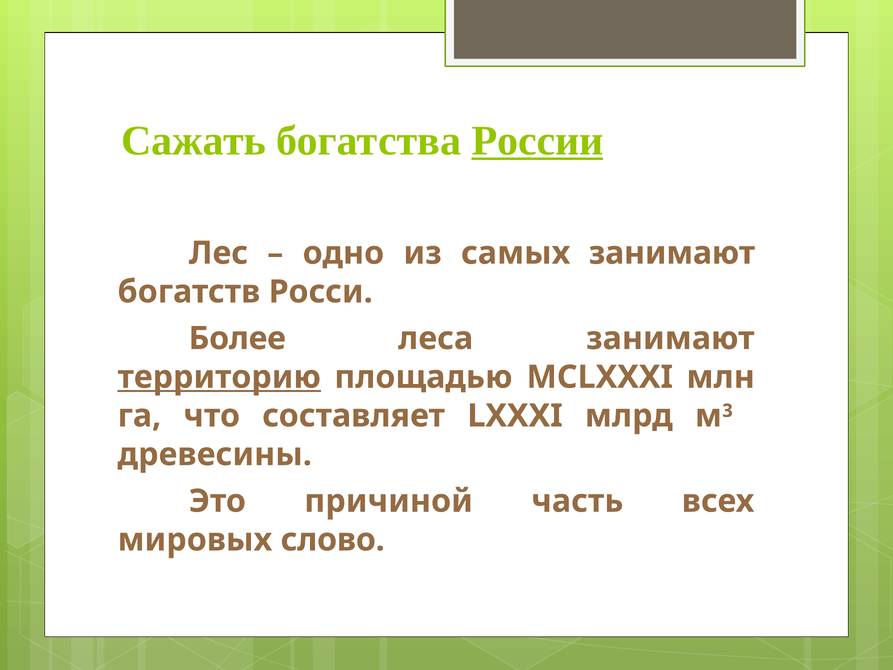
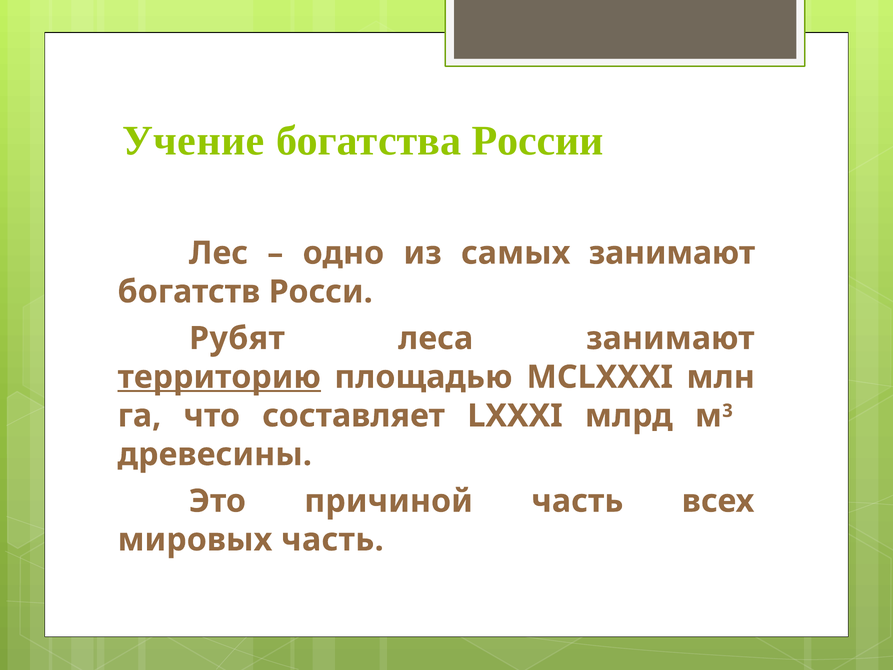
Сажать: Сажать -> Учение
России underline: present -> none
Более: Более -> Рубят
мировых слово: слово -> часть
